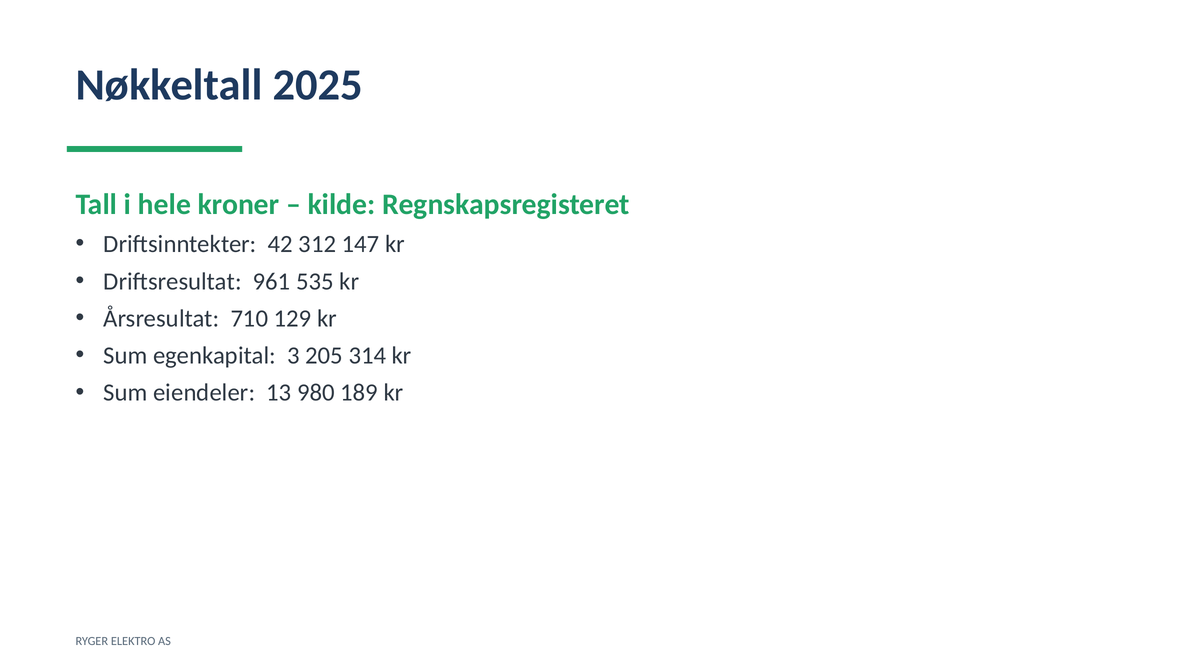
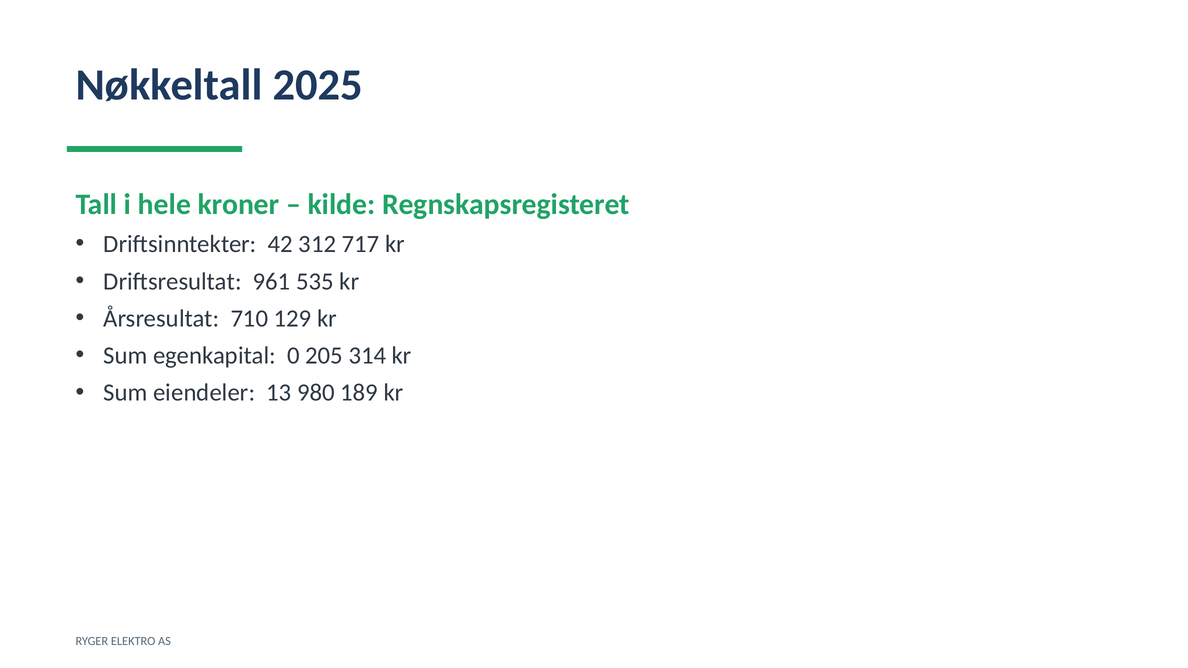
147: 147 -> 717
3: 3 -> 0
